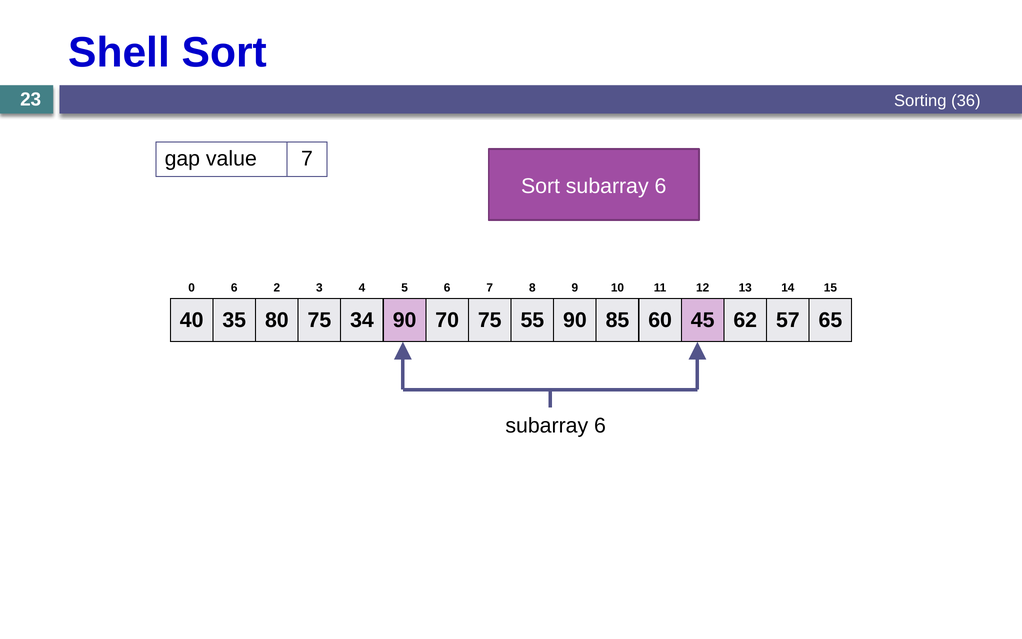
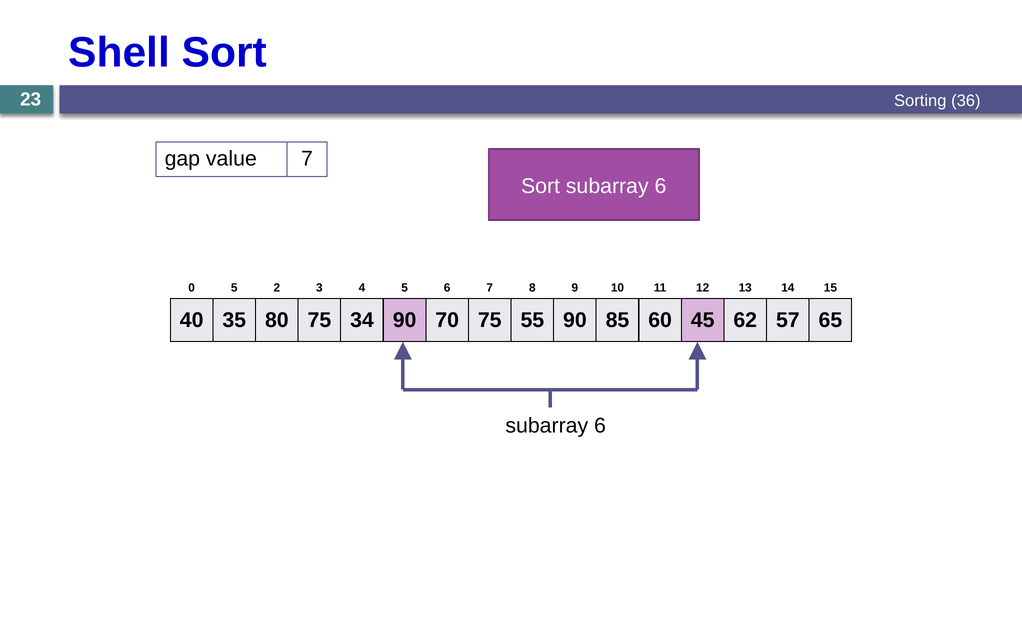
0 6: 6 -> 5
